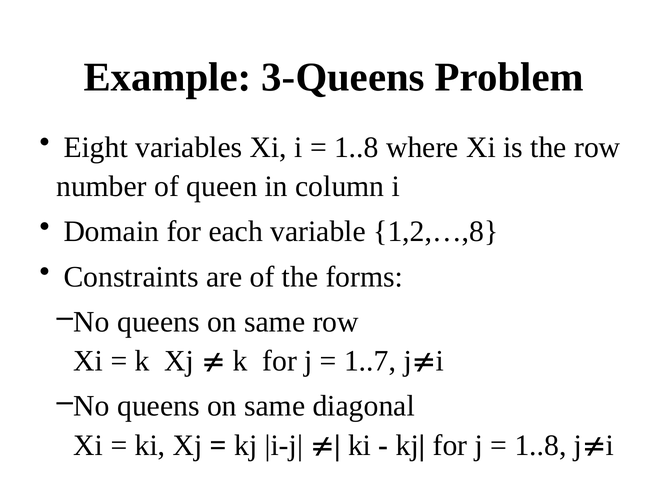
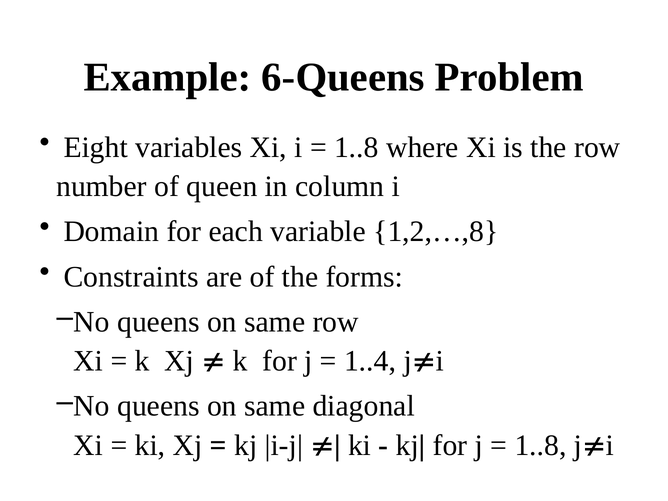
3-Queens: 3-Queens -> 6-Queens
1..7: 1..7 -> 1..4
